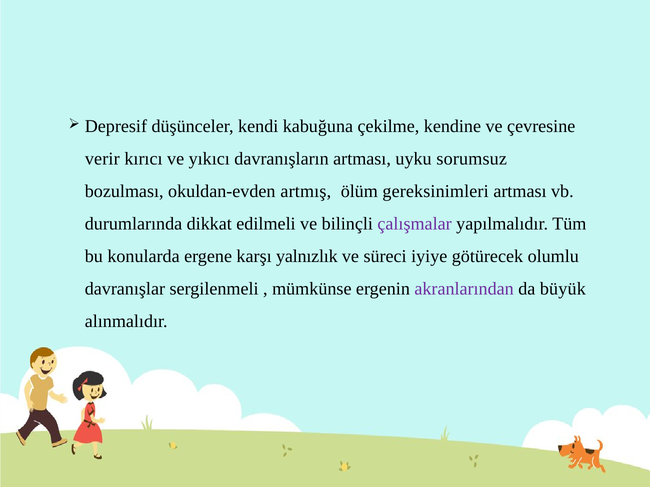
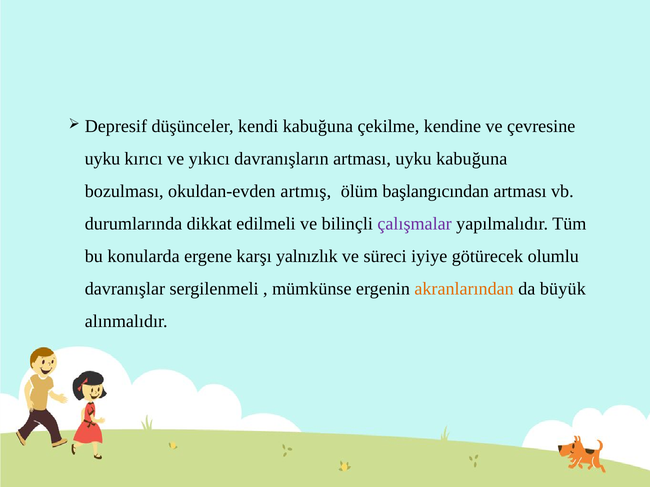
verir at (102, 159): verir -> uyku
uyku sorumsuz: sorumsuz -> kabuğuna
gereksinimleri: gereksinimleri -> başlangıcından
akranlarından colour: purple -> orange
